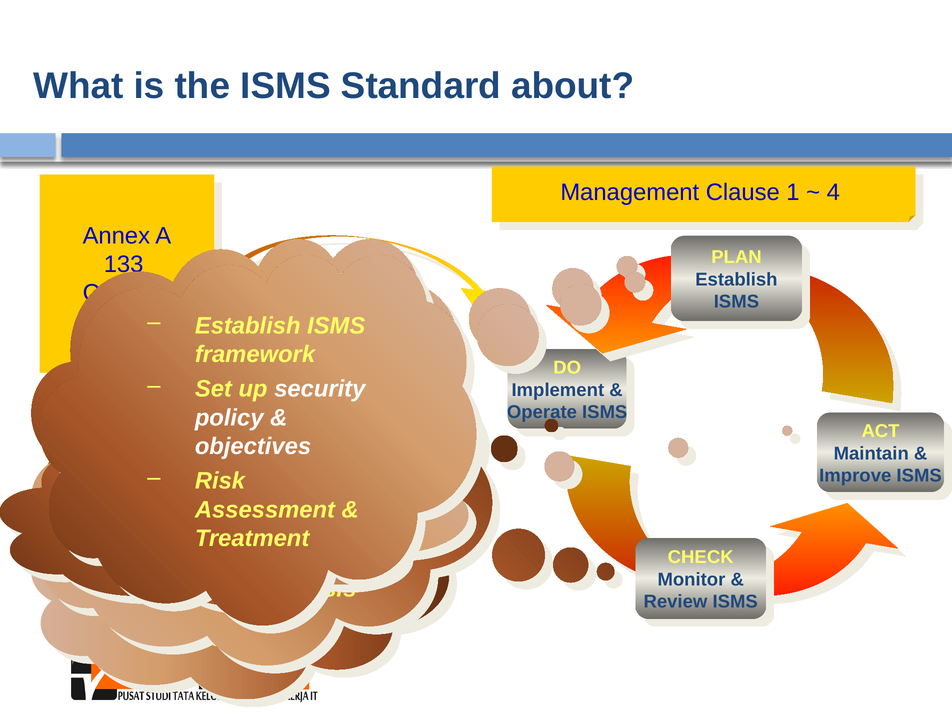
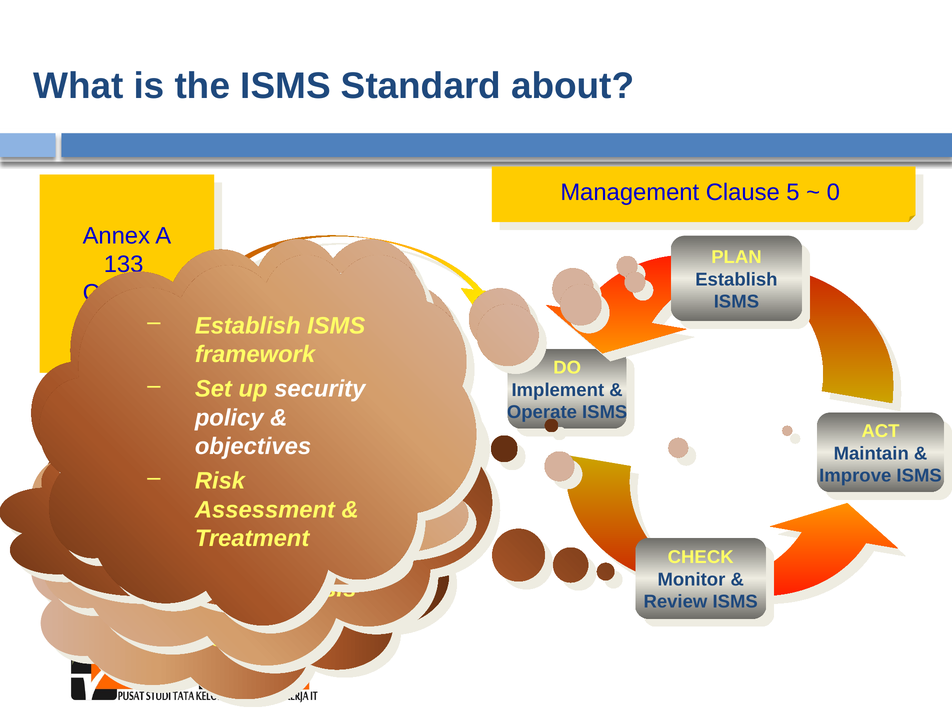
1: 1 -> 5
4 at (833, 193): 4 -> 0
